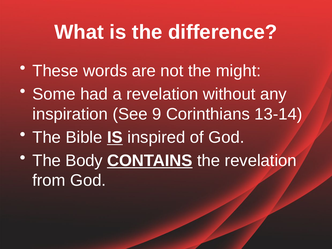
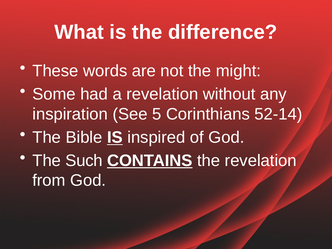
9: 9 -> 5
13-14: 13-14 -> 52-14
Body: Body -> Such
